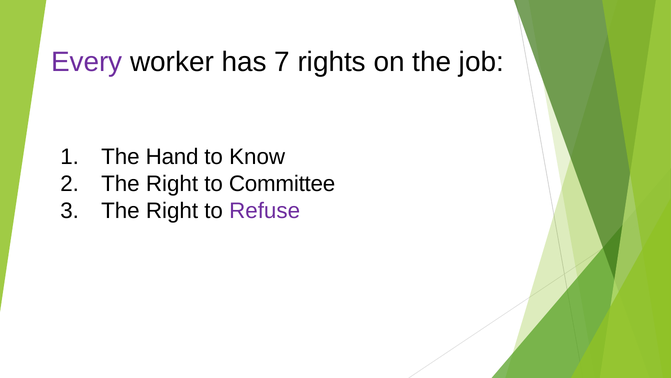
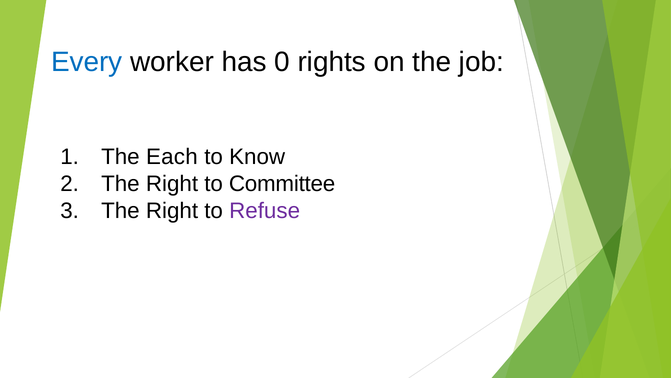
Every colour: purple -> blue
7: 7 -> 0
Hand: Hand -> Each
